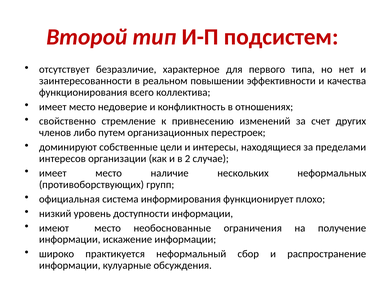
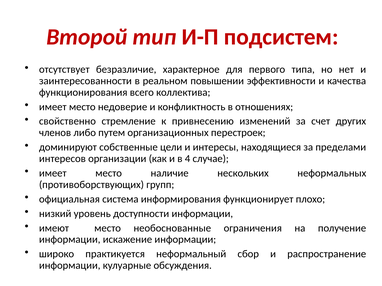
2: 2 -> 4
